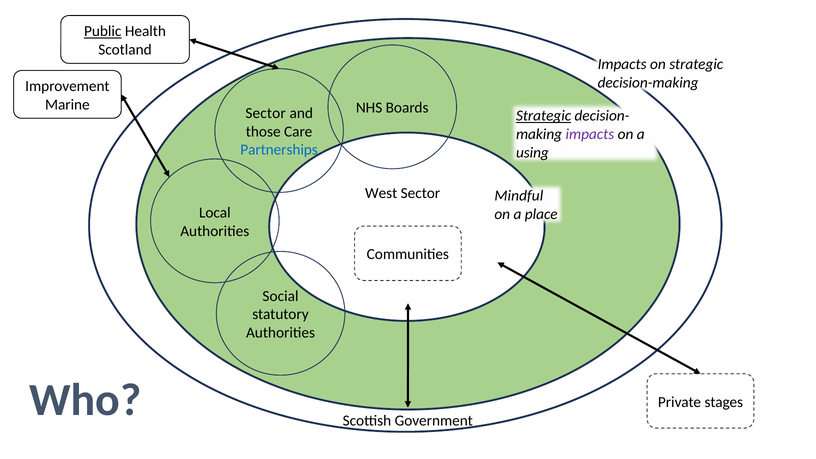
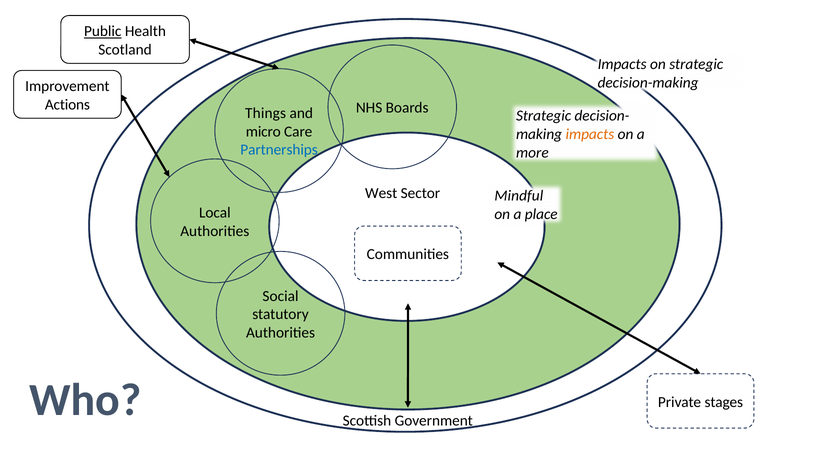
Marine: Marine -> Actions
Sector at (266, 113): Sector -> Things
Strategic at (544, 116) underline: present -> none
those: those -> micro
impacts at (590, 134) colour: purple -> orange
using: using -> more
